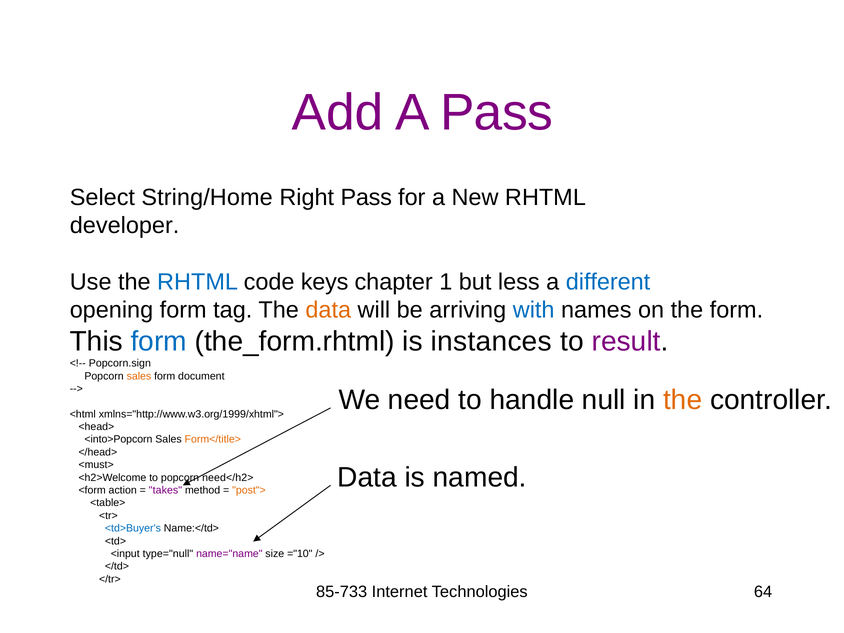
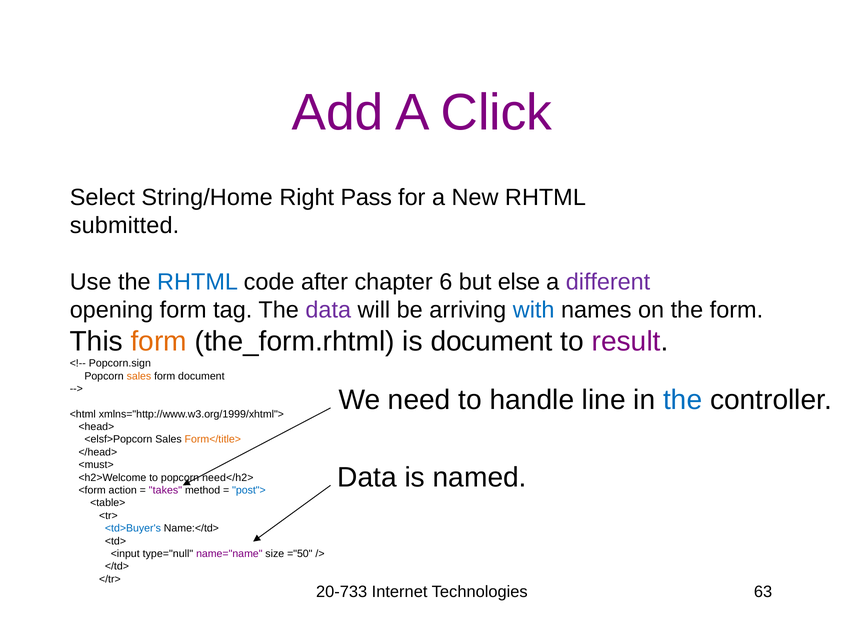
A Pass: Pass -> Click
developer: developer -> submitted
keys: keys -> after
1: 1 -> 6
less: less -> else
different colour: blue -> purple
data at (328, 310) colour: orange -> purple
form at (159, 341) colour: blue -> orange
is instances: instances -> document
null: null -> line
the at (683, 400) colour: orange -> blue
<into>Popcorn: <into>Popcorn -> <elsf>Popcorn
post"> colour: orange -> blue
="10: ="10 -> ="50
85-733: 85-733 -> 20-733
64: 64 -> 63
